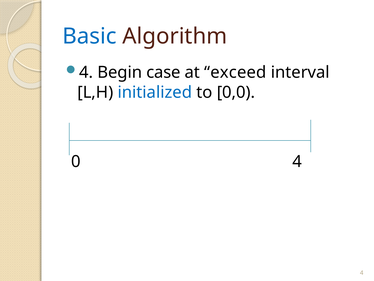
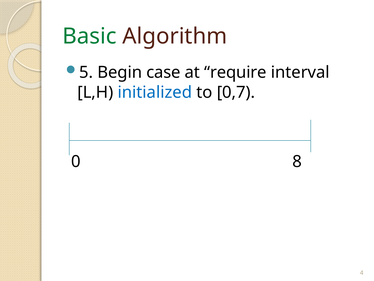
Basic colour: blue -> green
4 at (86, 72): 4 -> 5
exceed: exceed -> require
0,0: 0,0 -> 0,7
0 4: 4 -> 8
